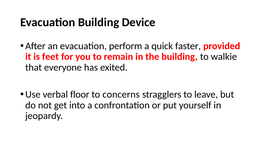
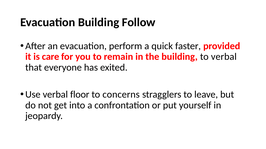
Device: Device -> Follow
feet: feet -> care
to walkie: walkie -> verbal
